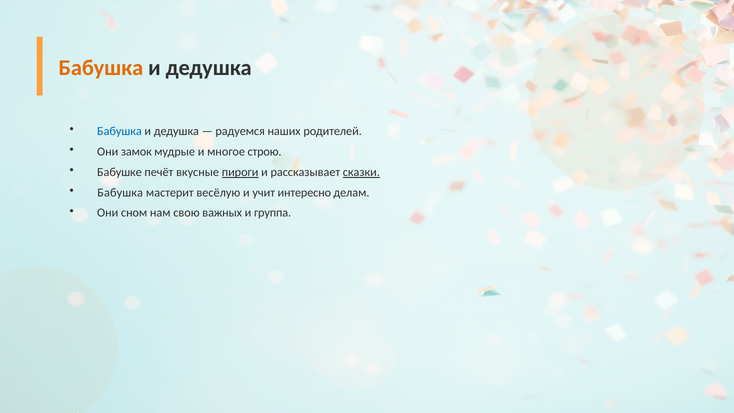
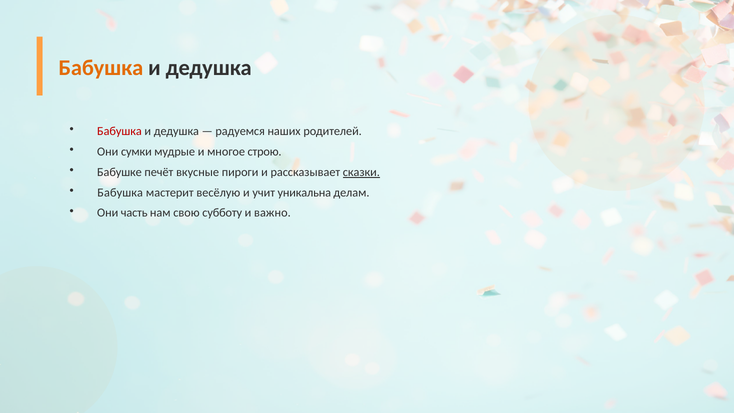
Бабушка at (119, 131) colour: blue -> red
замок: замок -> сумки
пироги underline: present -> none
интересно: интересно -> уникальна
сном: сном -> часть
важных: важных -> субботу
группа: группа -> важно
